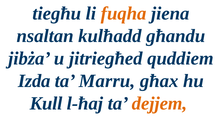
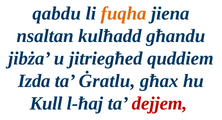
tiegħu: tiegħu -> qabdu
Marru: Marru -> Ġratlu
dejjem colour: orange -> red
